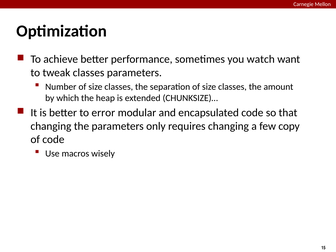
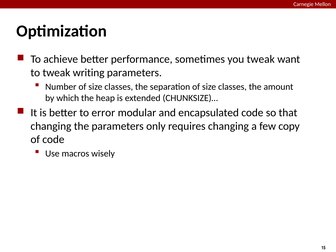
you watch: watch -> tweak
tweak classes: classes -> writing
